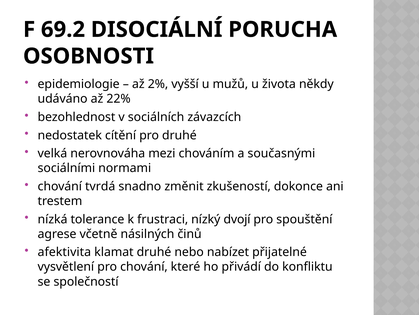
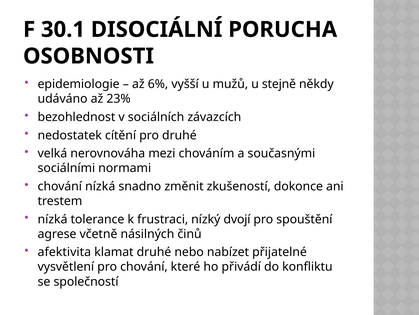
69.2: 69.2 -> 30.1
2%: 2% -> 6%
života: života -> stejně
22%: 22% -> 23%
chování tvrdá: tvrdá -> nízká
